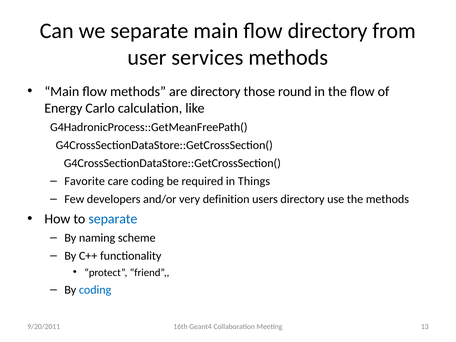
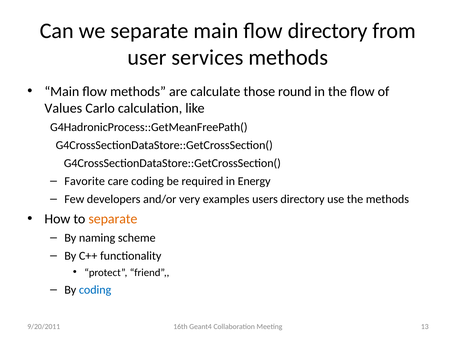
are directory: directory -> calculate
Energy: Energy -> Values
Things: Things -> Energy
definition: definition -> examples
separate at (113, 219) colour: blue -> orange
